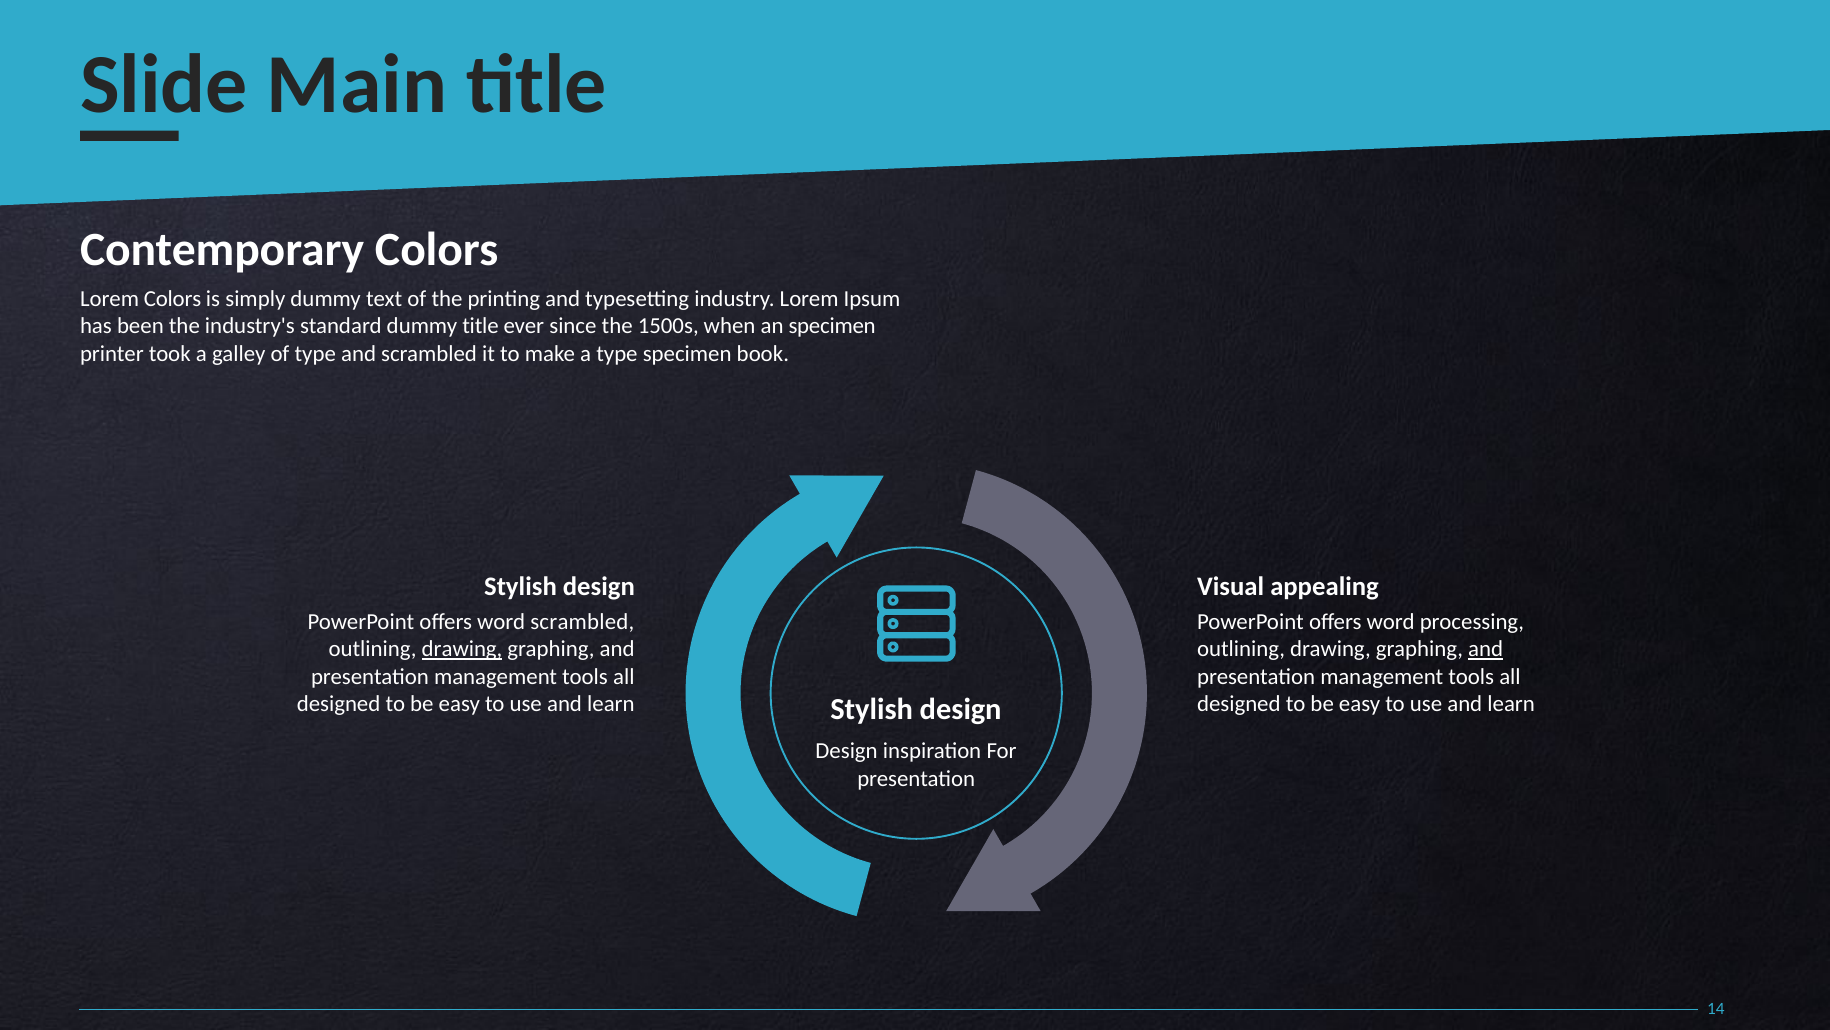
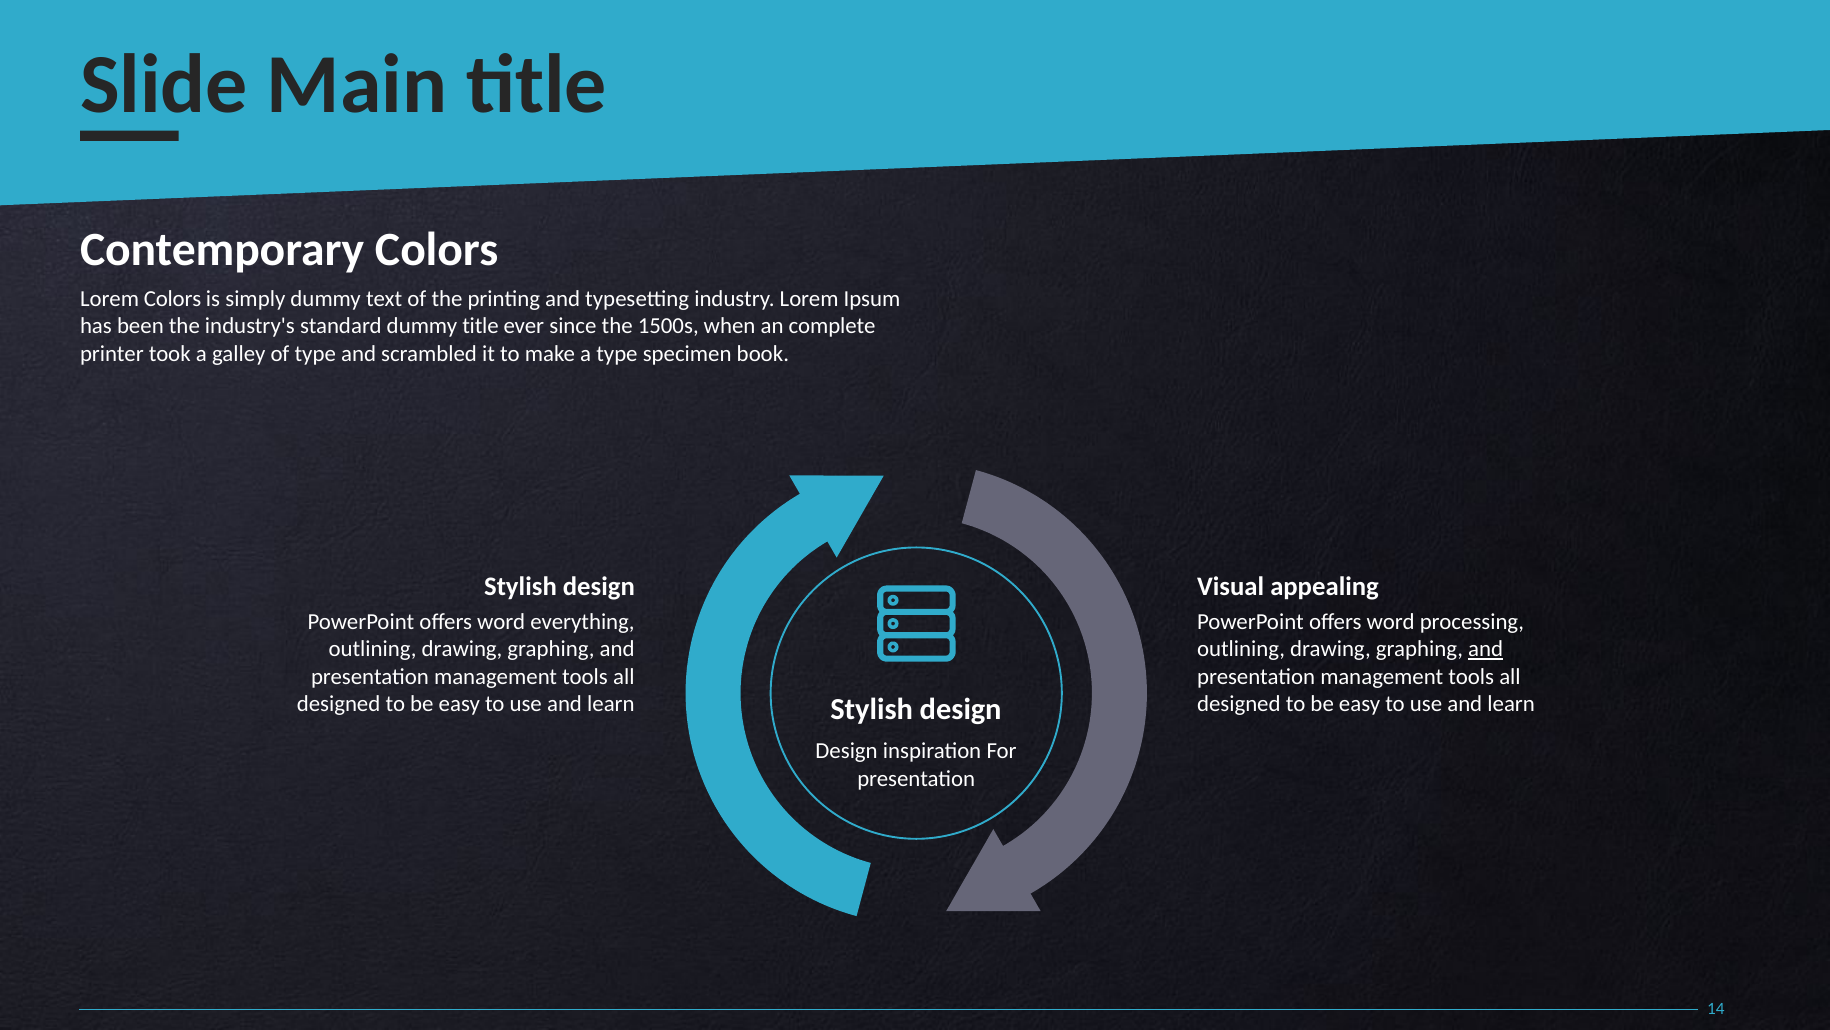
an specimen: specimen -> complete
word scrambled: scrambled -> everything
drawing at (462, 649) underline: present -> none
